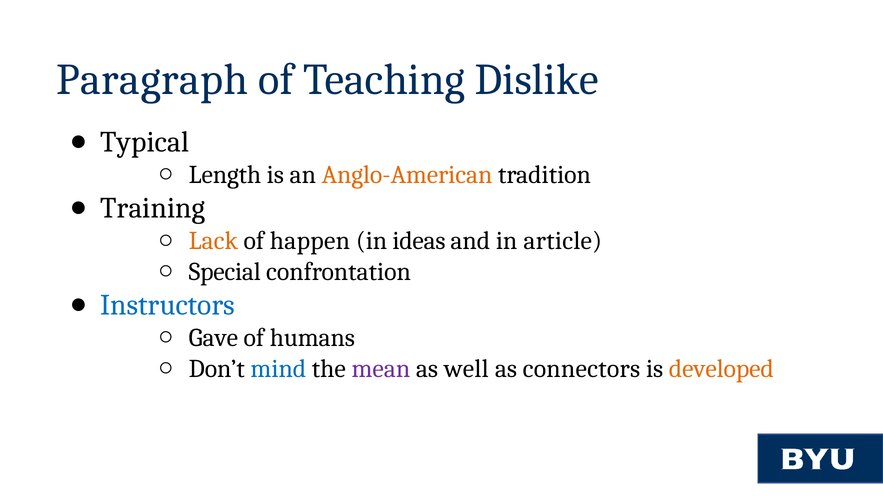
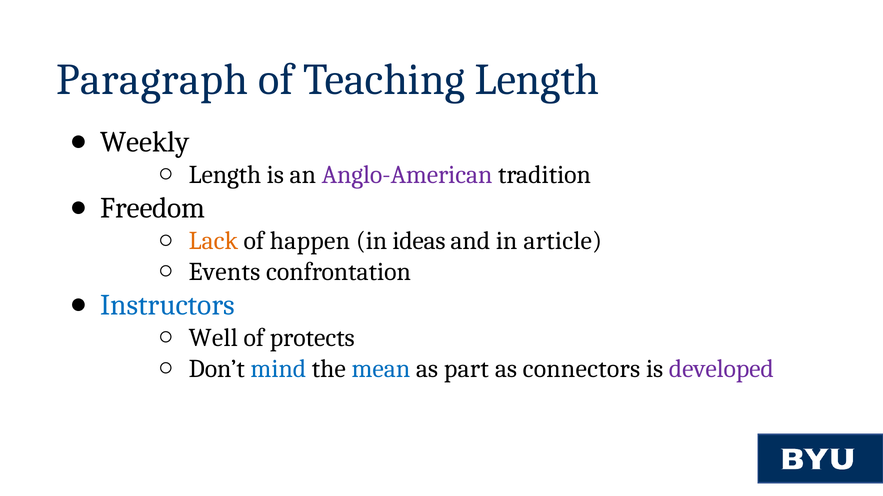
Teaching Dislike: Dislike -> Length
Typical: Typical -> Weekly
Anglo-American colour: orange -> purple
Training: Training -> Freedom
Special: Special -> Events
Gave: Gave -> Well
humans: humans -> protects
mean colour: purple -> blue
well: well -> part
developed colour: orange -> purple
